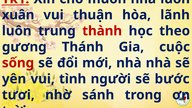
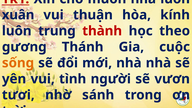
lãnh: lãnh -> kính
sống colour: red -> orange
bước: bước -> vươn
